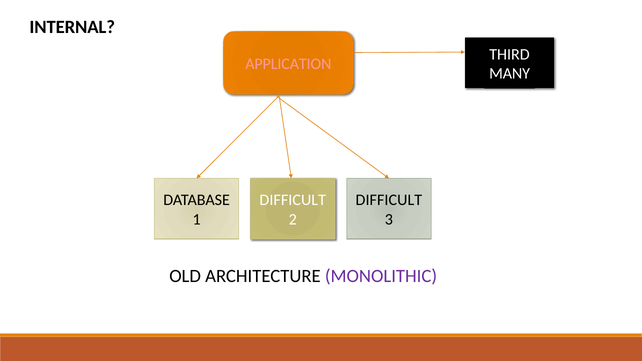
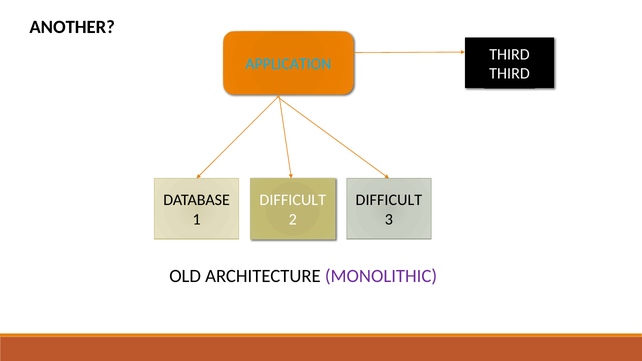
INTERNAL: INTERNAL -> ANOTHER
APPLICATION colour: pink -> light blue
MANY at (510, 74): MANY -> THIRD
